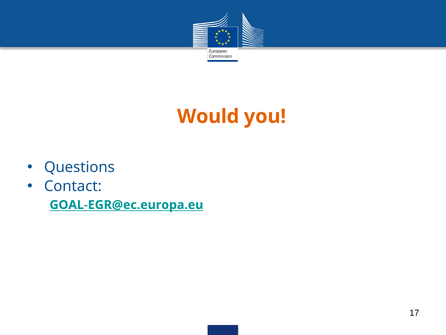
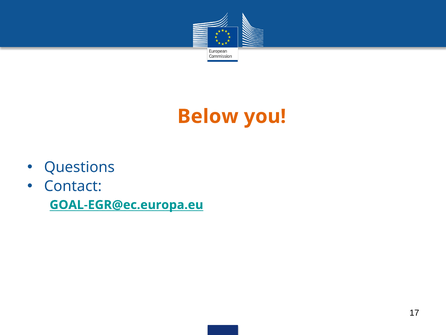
Would: Would -> Below
